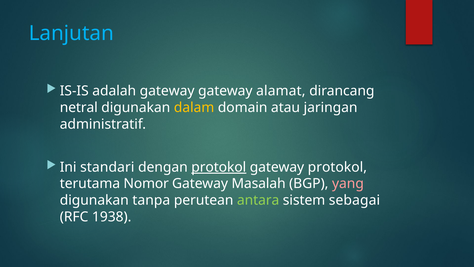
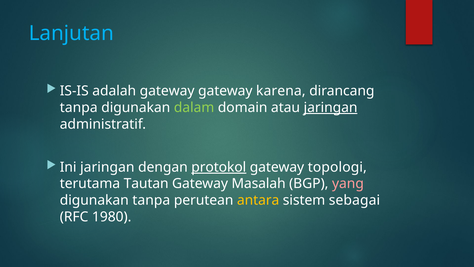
alamat: alamat -> karena
netral at (79, 107): netral -> tanpa
dalam colour: yellow -> light green
jaringan at (331, 107) underline: none -> present
Ini standari: standari -> jaringan
gateway protokol: protokol -> topologi
Nomor: Nomor -> Tautan
antara colour: light green -> yellow
1938: 1938 -> 1980
